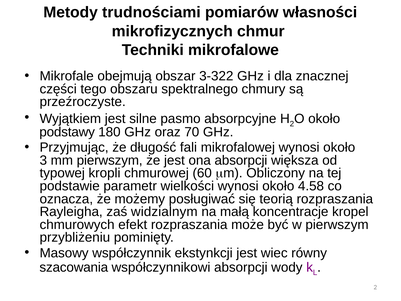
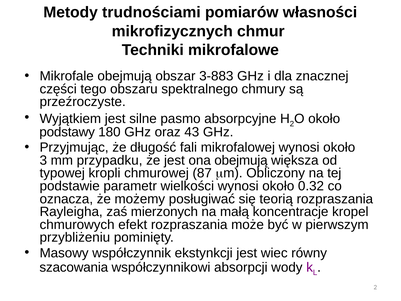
3-322: 3-322 -> 3-883
70: 70 -> 43
mm pierwszym: pierwszym -> przypadku
ona absorpcji: absorpcji -> obejmują
60: 60 -> 87
4.58: 4.58 -> 0.32
widzialnym: widzialnym -> mierzonych
